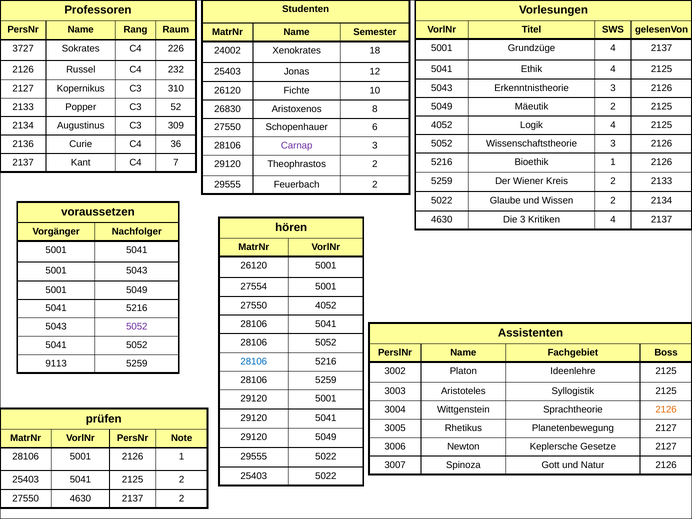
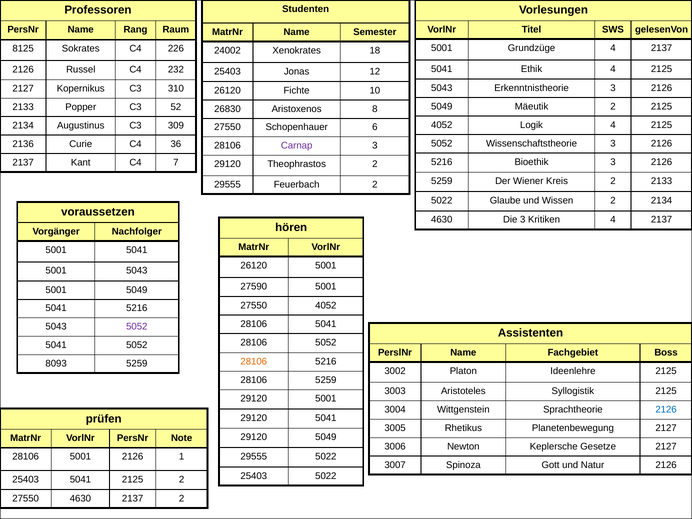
3727: 3727 -> 8125
Bioethik 1: 1 -> 3
27554: 27554 -> 27590
28106 at (254, 362) colour: blue -> orange
9113: 9113 -> 8093
2126 at (666, 410) colour: orange -> blue
